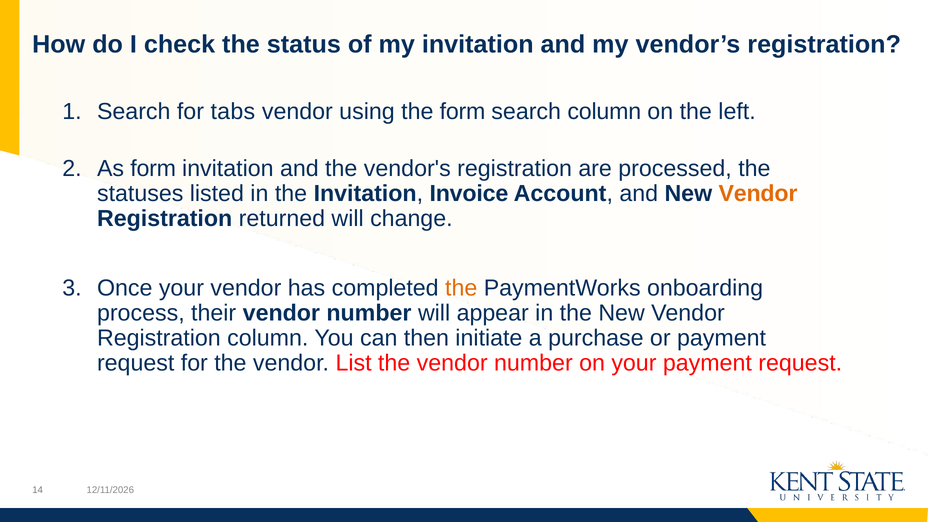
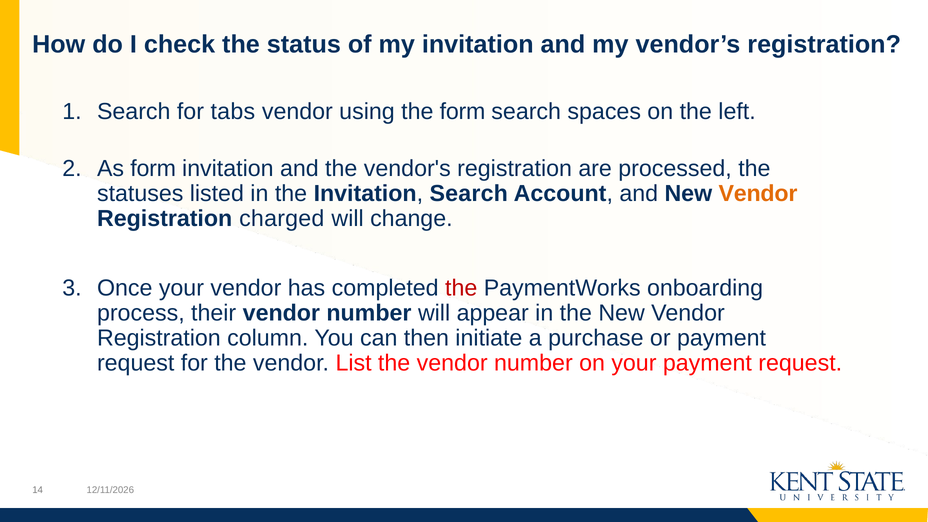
search column: column -> spaces
Invitation Invoice: Invoice -> Search
returned: returned -> charged
the at (461, 288) colour: orange -> red
